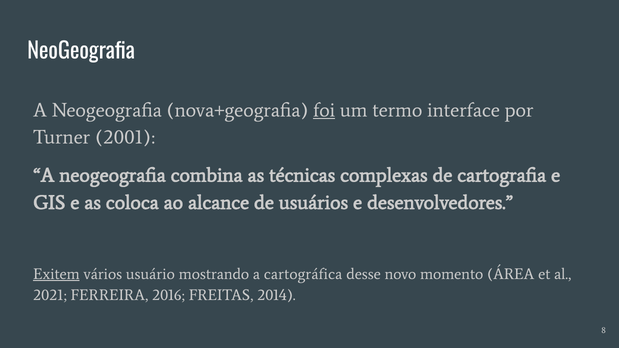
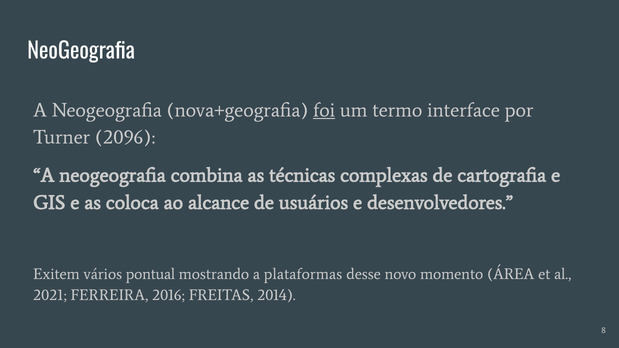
2001: 2001 -> 2096
Exitem underline: present -> none
usuário: usuário -> pontual
cartográfica: cartográfica -> plataformas
